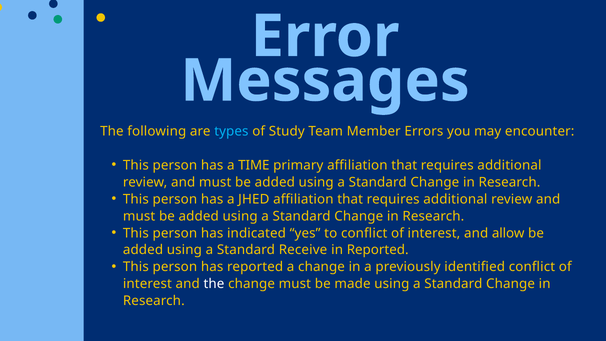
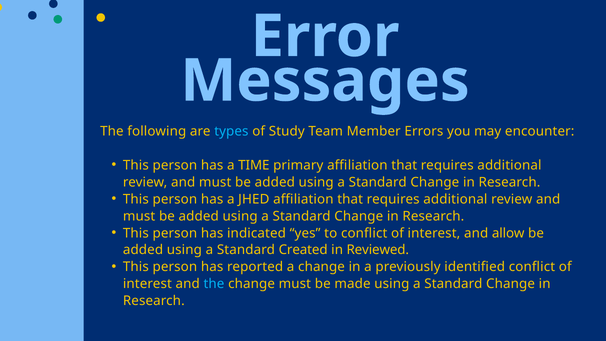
Receive: Receive -> Created
in Reported: Reported -> Reviewed
the at (214, 284) colour: white -> light blue
